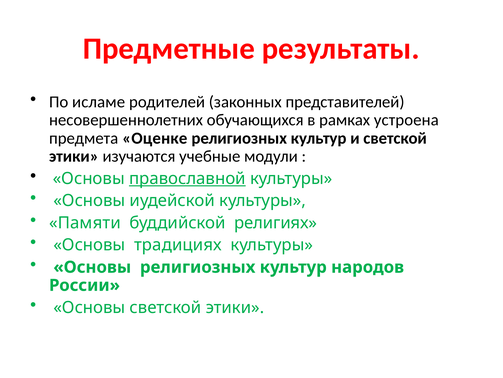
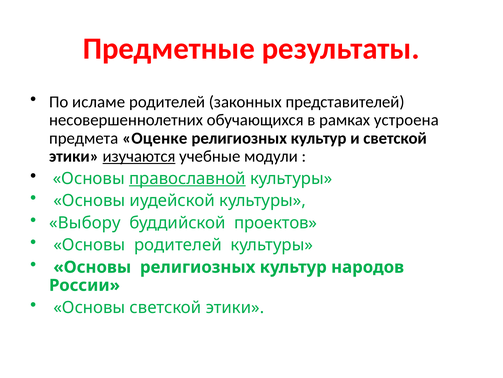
изучаются underline: none -> present
Памяти: Памяти -> Выбору
религиях: религиях -> проектов
Основы традициях: традициях -> родителей
